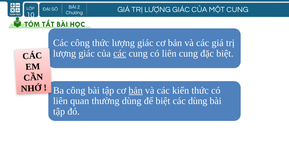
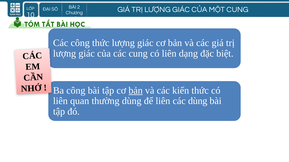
các at (120, 54) underline: present -> none
liên cung: cung -> dạng
để biệt: biệt -> liên
